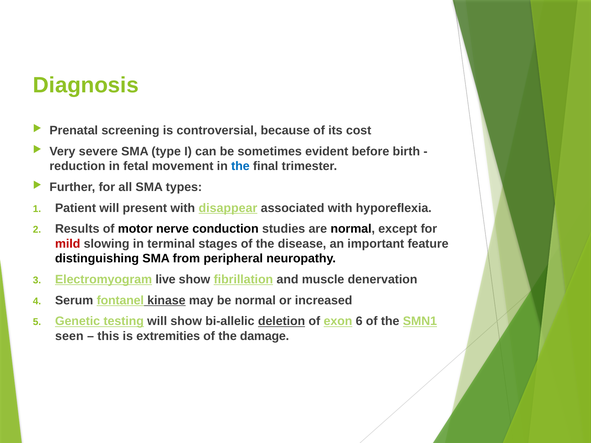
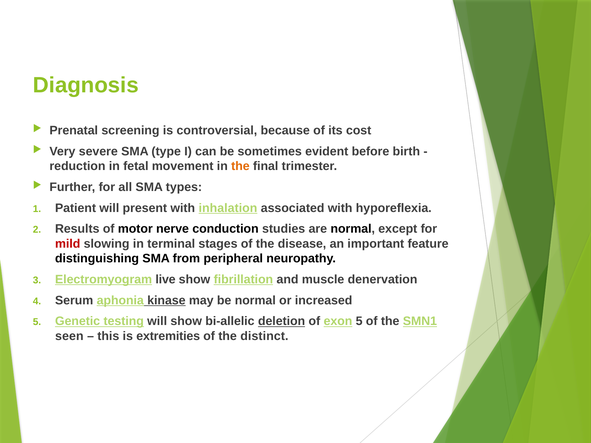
the at (240, 166) colour: blue -> orange
disappear: disappear -> inhalation
fontanel: fontanel -> aphonia
exon 6: 6 -> 5
damage: damage -> distinct
